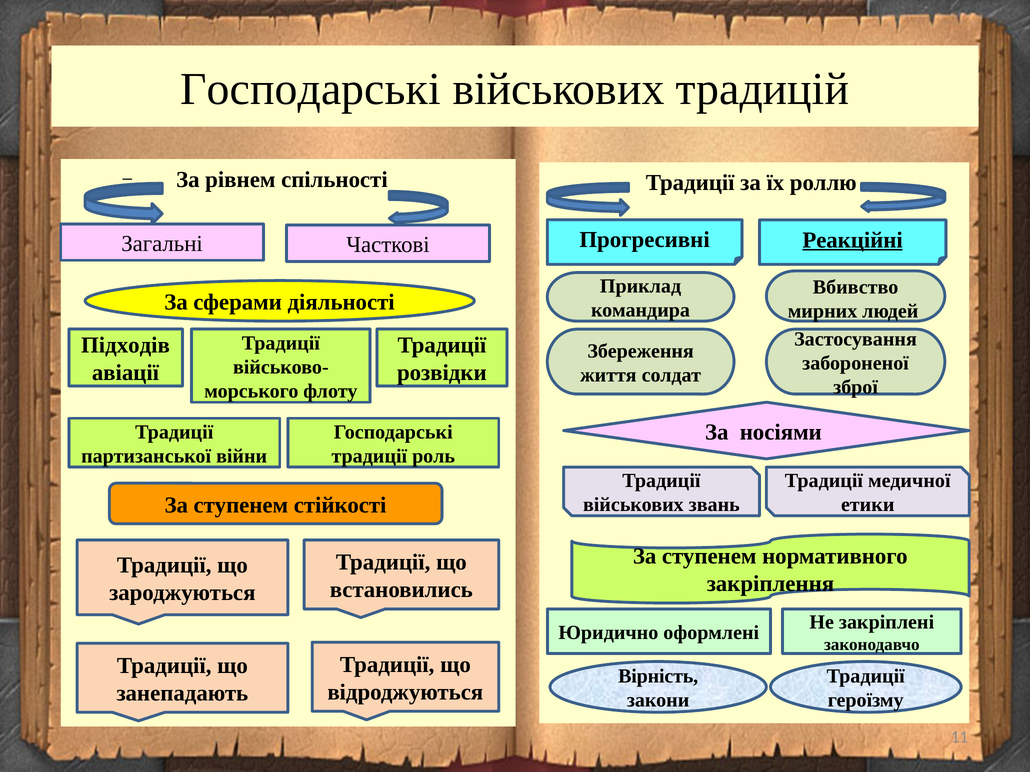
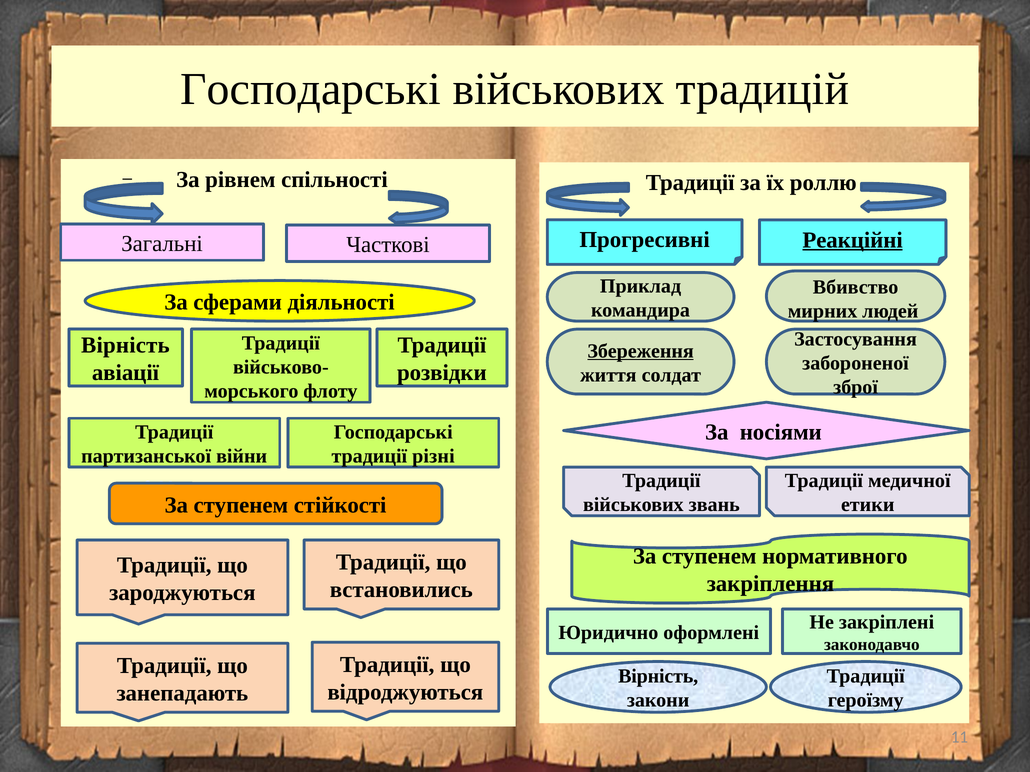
Підходів at (125, 346): Підходів -> Вірність
Збереження underline: none -> present
роль: роль -> різні
